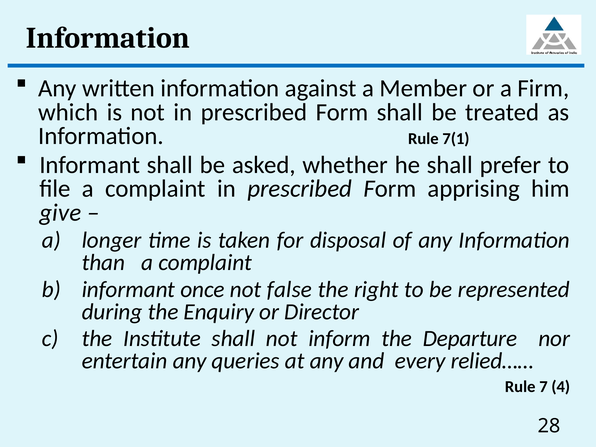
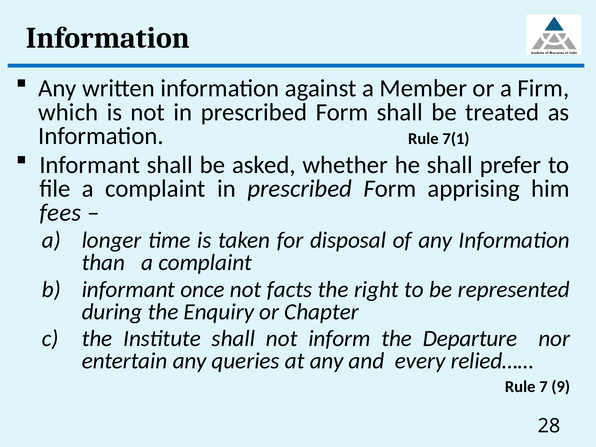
give: give -> fees
false: false -> facts
Director: Director -> Chapter
4: 4 -> 9
